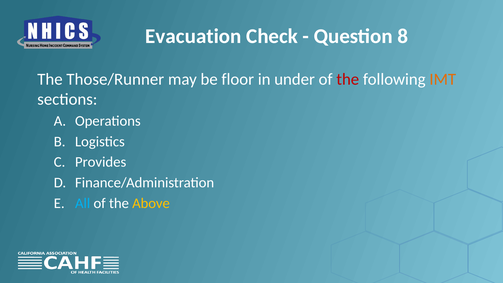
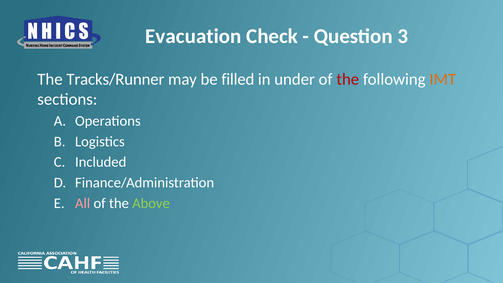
8: 8 -> 3
Those/Runner: Those/Runner -> Tracks/Runner
floor: floor -> filled
Provides: Provides -> Included
All colour: light blue -> pink
Above colour: yellow -> light green
